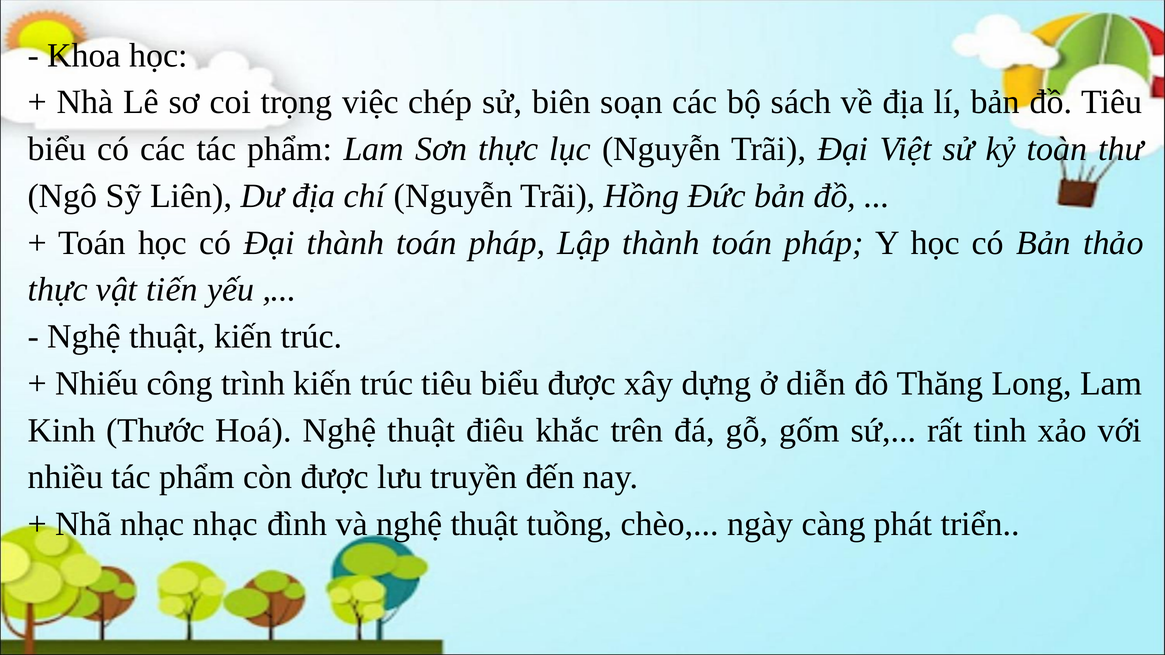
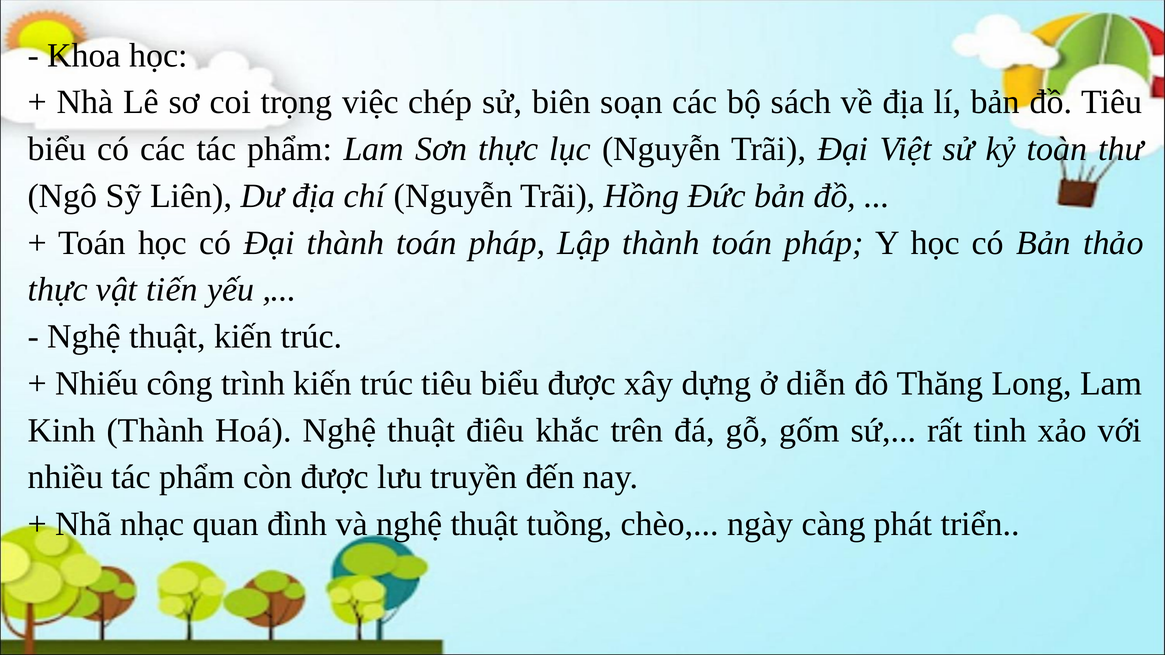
Kinh Thước: Thước -> Thành
nhạc nhạc: nhạc -> quan
